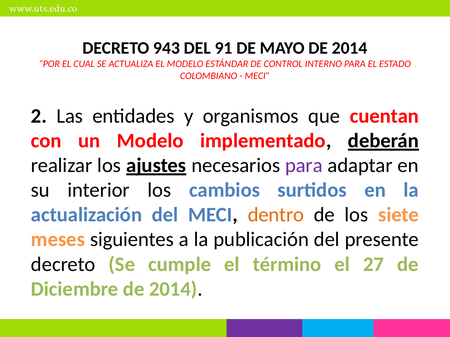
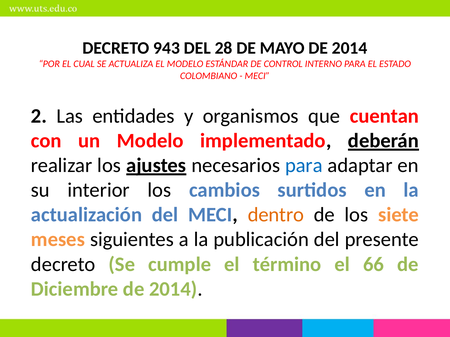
91: 91 -> 28
para at (304, 166) colour: purple -> blue
27: 27 -> 66
